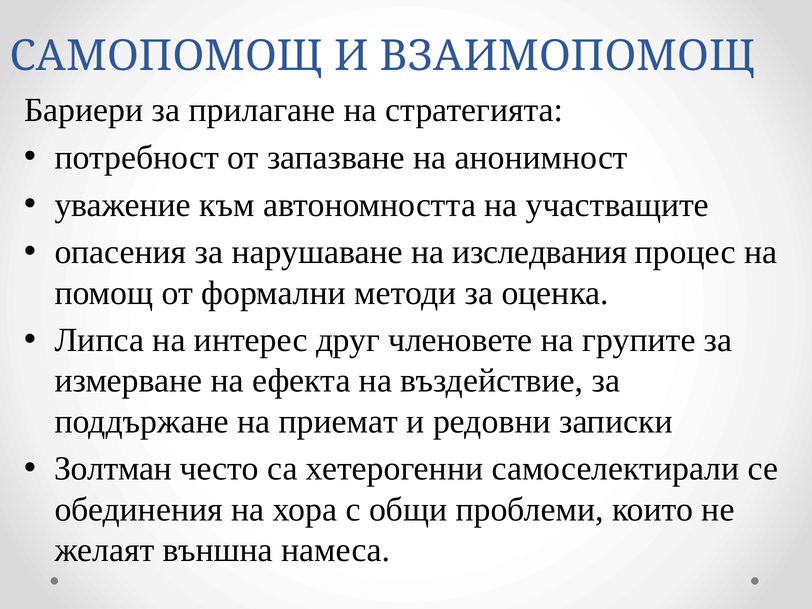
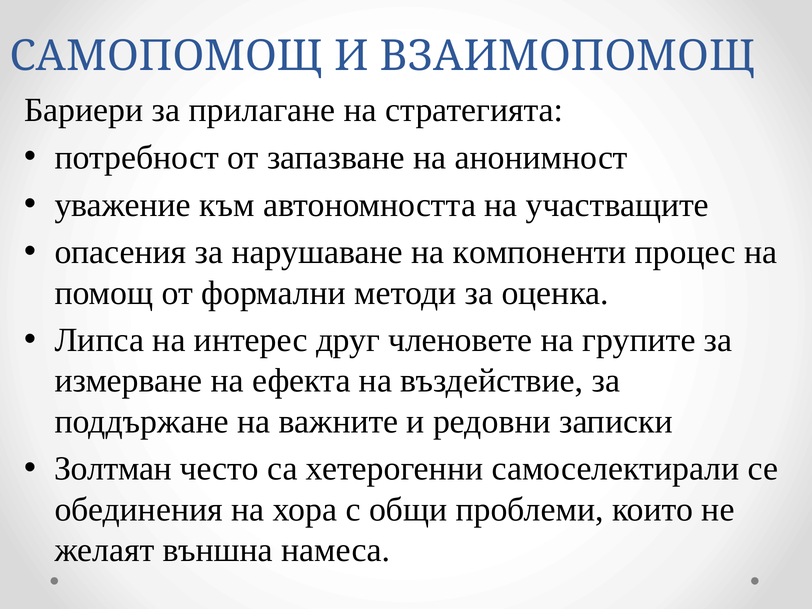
изследвания: изследвания -> компоненти
приемат: приемат -> важните
